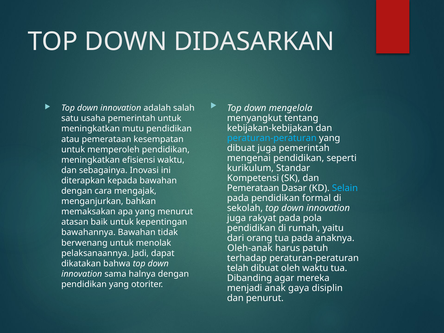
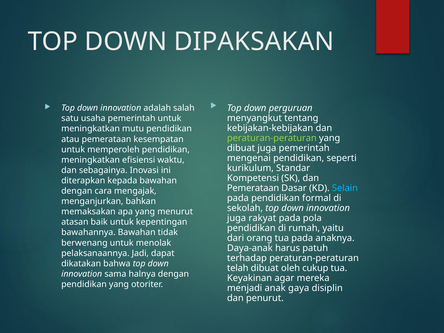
DIDASARKAN: DIDASARKAN -> DIPAKSAKAN
mengelola: mengelola -> perguruan
peraturan-peraturan at (272, 138) colour: light blue -> light green
Oleh-anak: Oleh-anak -> Daya-anak
oleh waktu: waktu -> cukup
Dibanding: Dibanding -> Keyakinan
